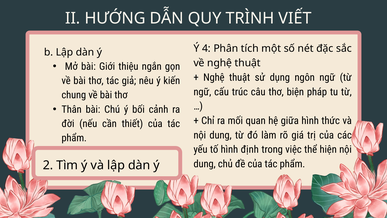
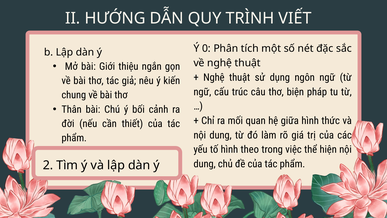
4: 4 -> 0
định: định -> theo
